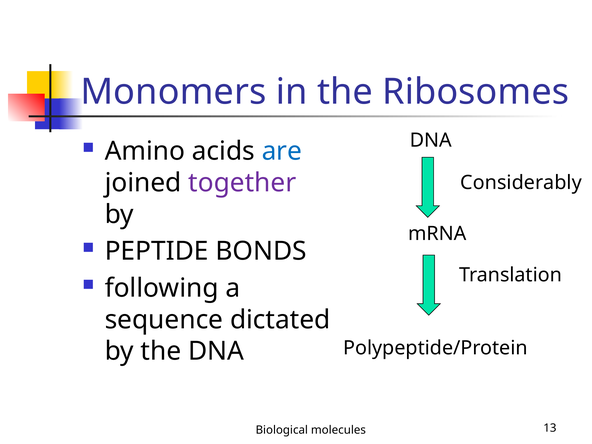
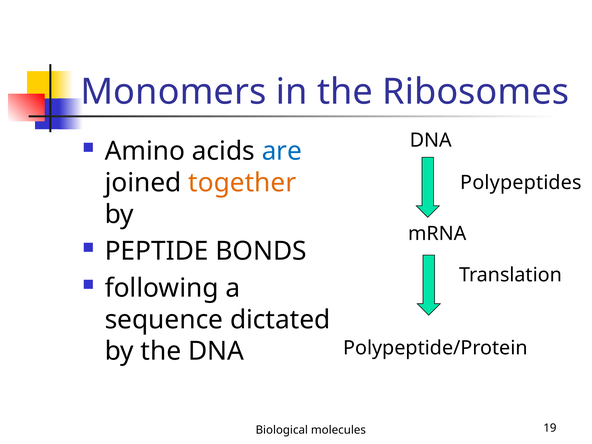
together colour: purple -> orange
Considerably: Considerably -> Polypeptides
13: 13 -> 19
